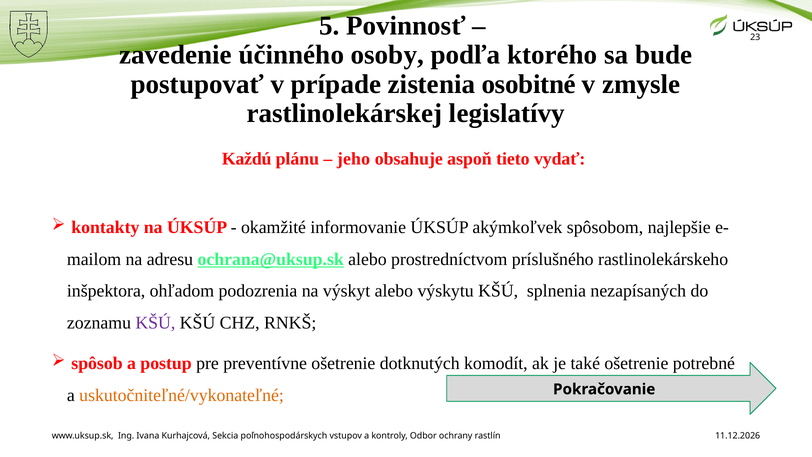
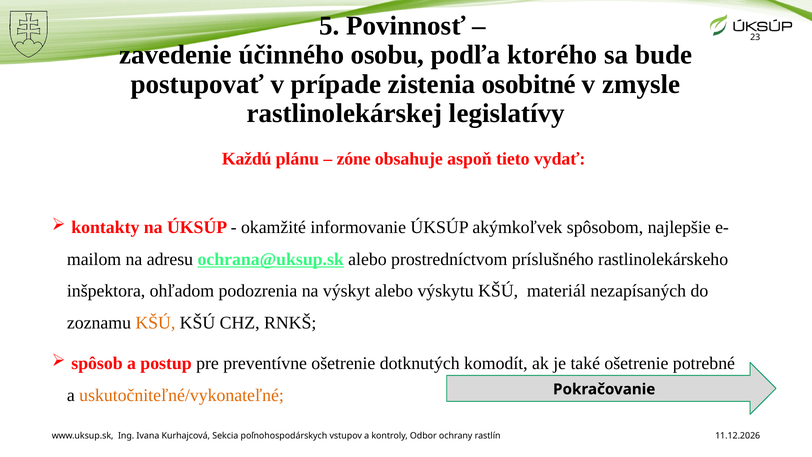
osoby: osoby -> osobu
jeho: jeho -> zóne
splnenia: splnenia -> materiál
KŠÚ at (155, 323) colour: purple -> orange
